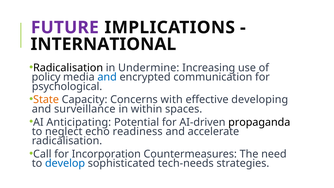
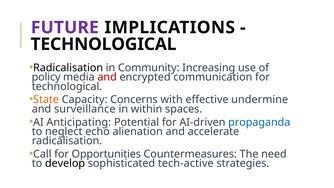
INTERNATIONAL at (103, 44): INTERNATIONAL -> TECHNOLOGICAL
Undermine: Undermine -> Community
and at (107, 77) colour: blue -> red
psychological at (67, 86): psychological -> technological
developing: developing -> undermine
propaganda colour: black -> blue
readiness: readiness -> alienation
Incorporation: Incorporation -> Opportunities
develop colour: blue -> black
tech-needs: tech-needs -> tech-active
